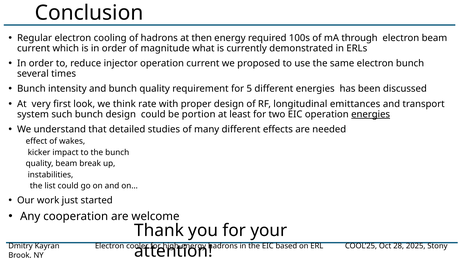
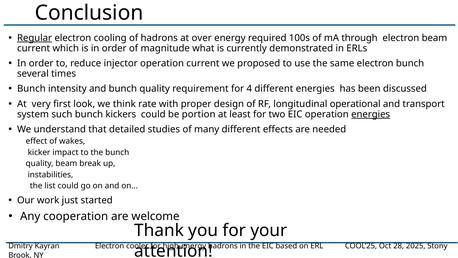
Regular underline: none -> present
then: then -> over
5: 5 -> 4
emittances: emittances -> operational
bunch design: design -> kickers
